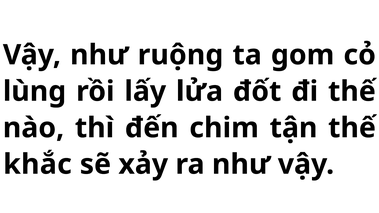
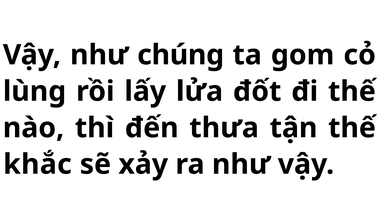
ruộng: ruộng -> chúng
chim: chim -> thưa
